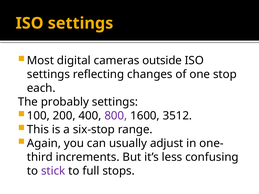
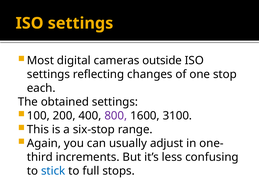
probably: probably -> obtained
3512: 3512 -> 3100
stick colour: purple -> blue
